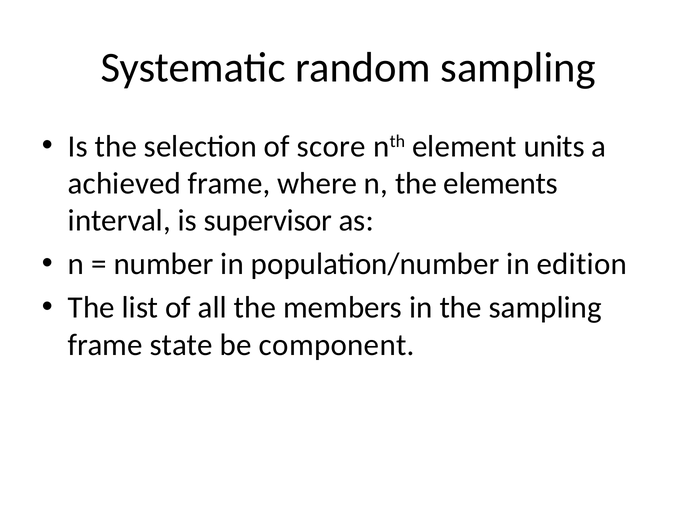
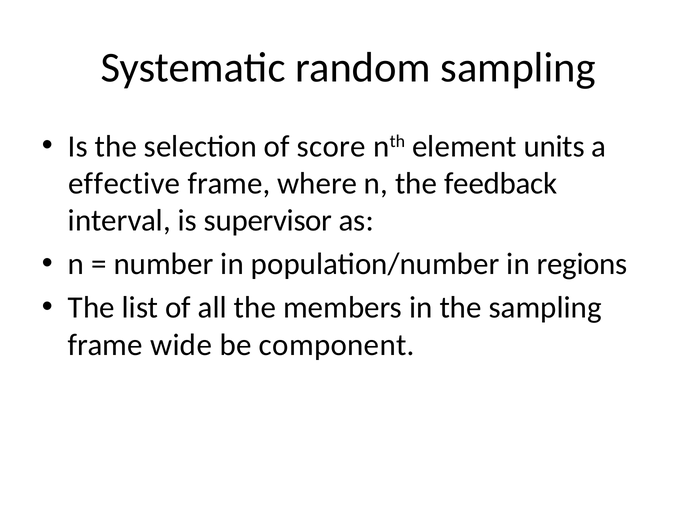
achieved: achieved -> effective
elements: elements -> feedback
edition: edition -> regions
state: state -> wide
